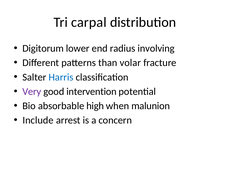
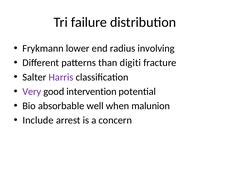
carpal: carpal -> failure
Digitorum: Digitorum -> Frykmann
volar: volar -> digiti
Harris colour: blue -> purple
high: high -> well
